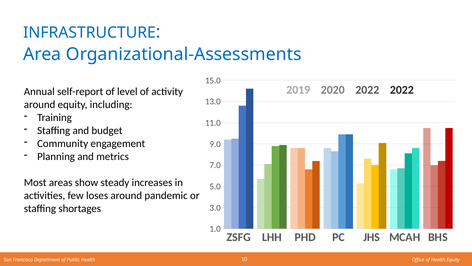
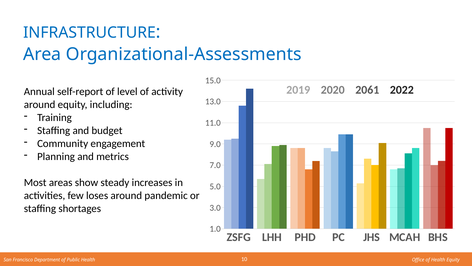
2020 2022: 2022 -> 2061
